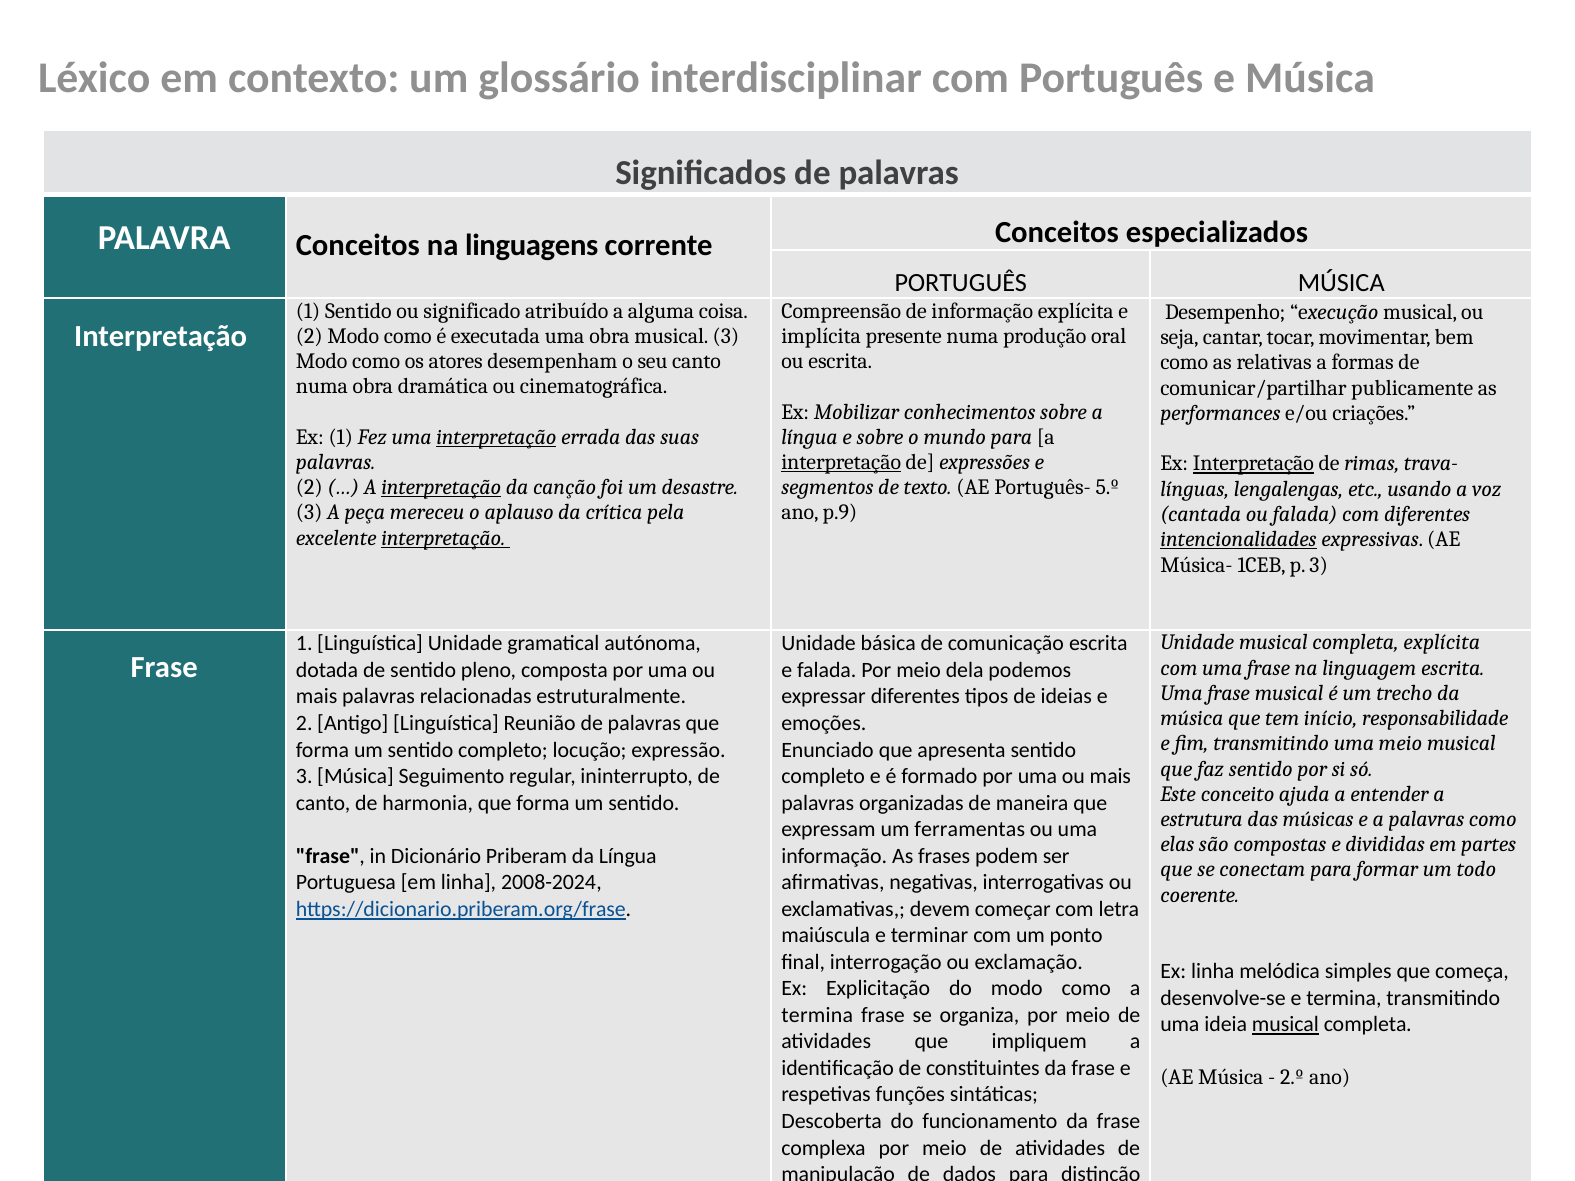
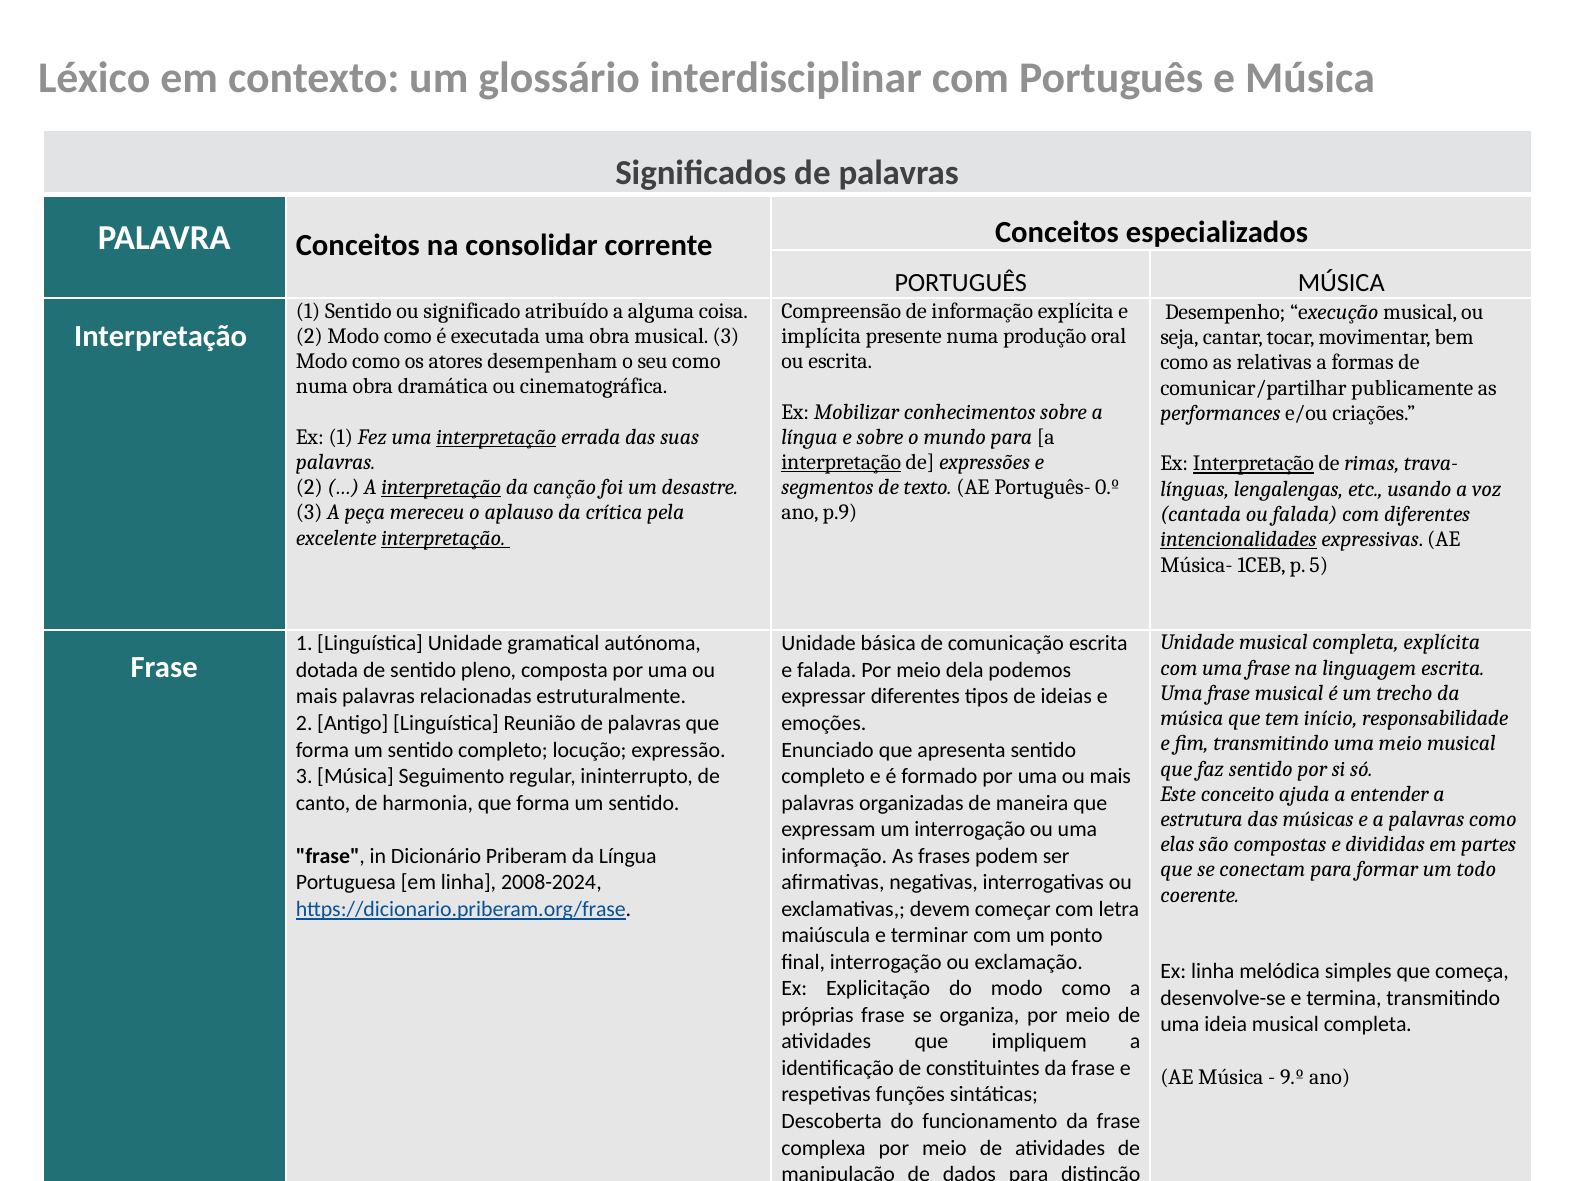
linguagens: linguagens -> consolidar
seu canto: canto -> como
texto AE Português- 5.º: 5.º -> 0.º
p 3: 3 -> 5
um ferramentas: ferramentas -> interrogação
termina at (817, 1015): termina -> próprias
musical at (1285, 1025) underline: present -> none
2.º: 2.º -> 9.º
